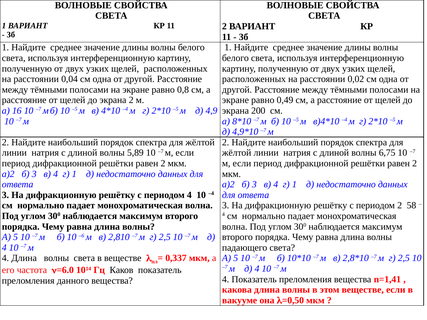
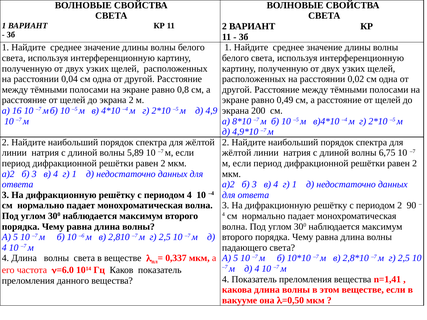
58: 58 -> 90
